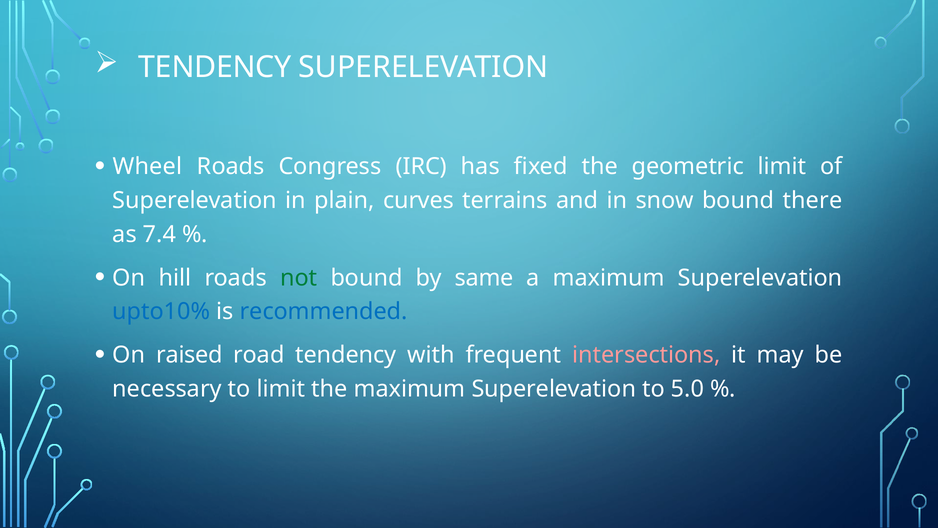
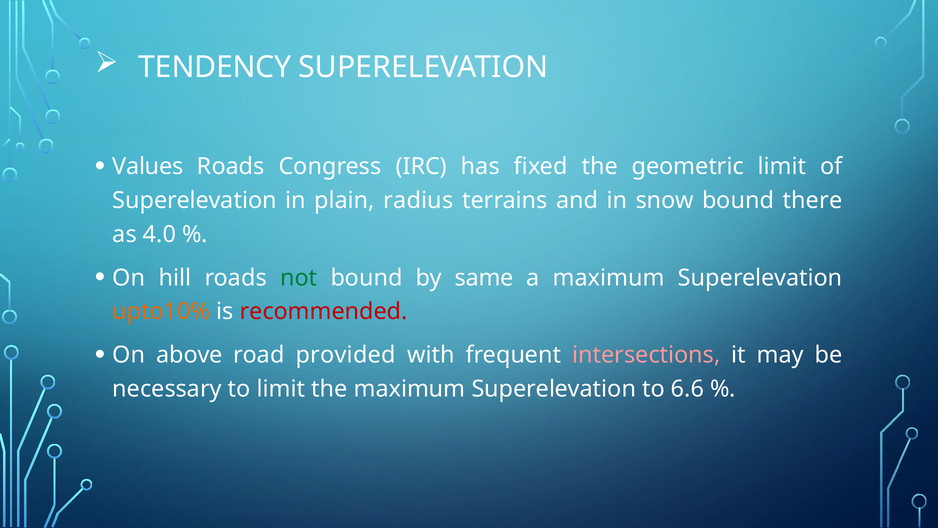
Wheel: Wheel -> Values
curves: curves -> radius
7.4: 7.4 -> 4.0
upto10% colour: blue -> orange
recommended colour: blue -> red
raised: raised -> above
road tendency: tendency -> provided
5.0: 5.0 -> 6.6
